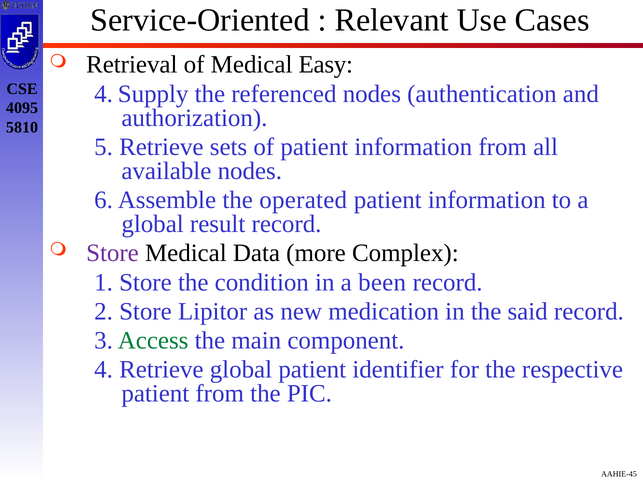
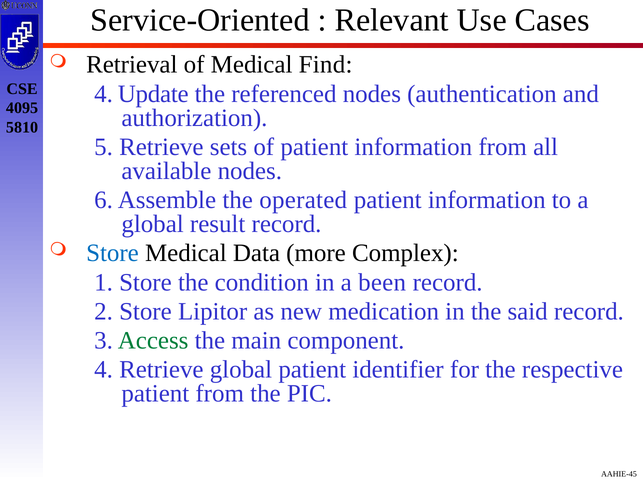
Easy: Easy -> Find
Supply: Supply -> Update
Store at (112, 253) colour: purple -> blue
